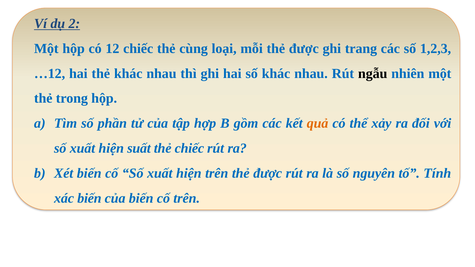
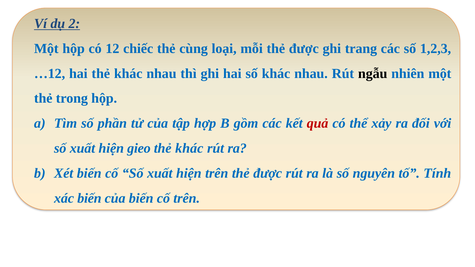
quả colour: orange -> red
suất: suất -> gieo
chiếc at (189, 148): chiếc -> khác
